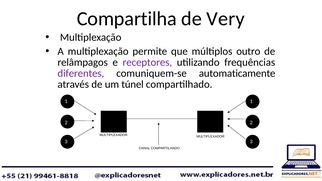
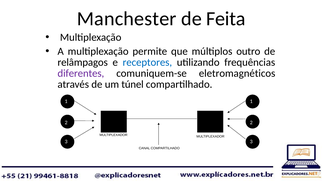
Compartilha: Compartilha -> Manchester
Very: Very -> Feita
receptores colour: purple -> blue
automaticamente: automaticamente -> eletromagnéticos
